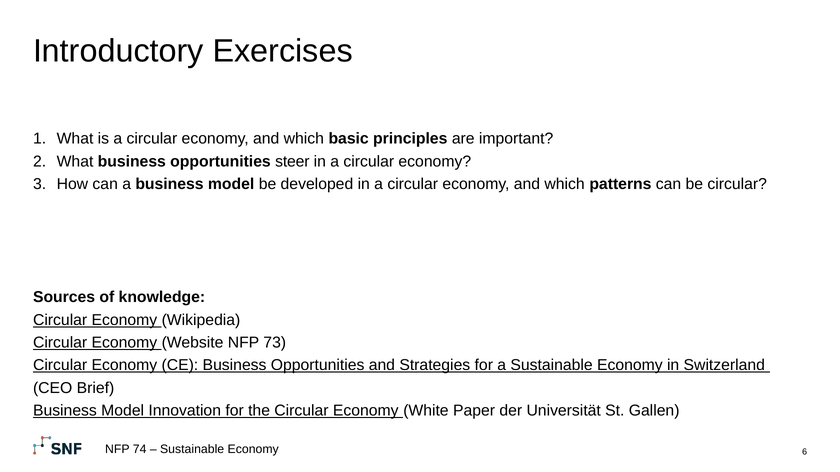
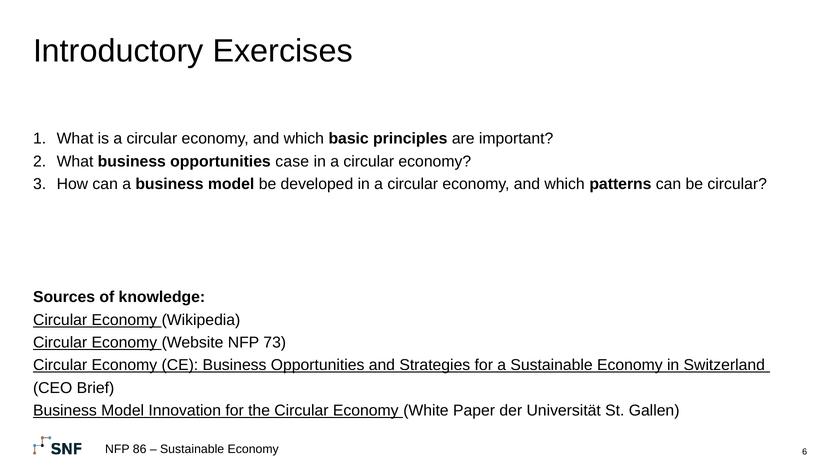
steer: steer -> case
74: 74 -> 86
